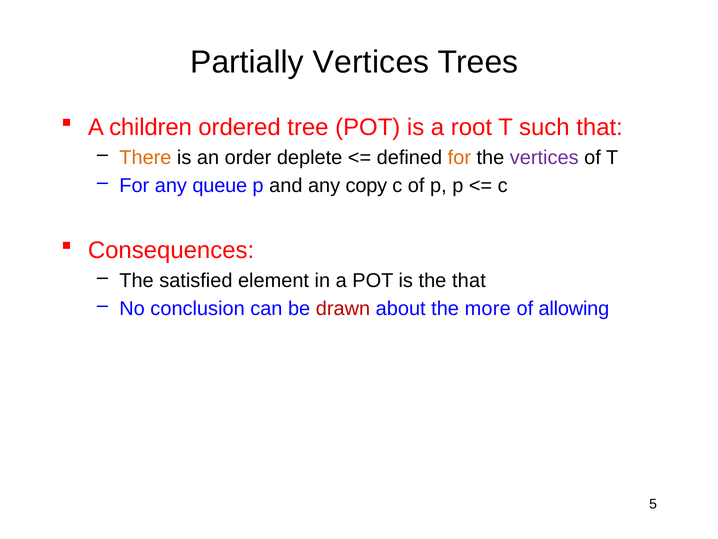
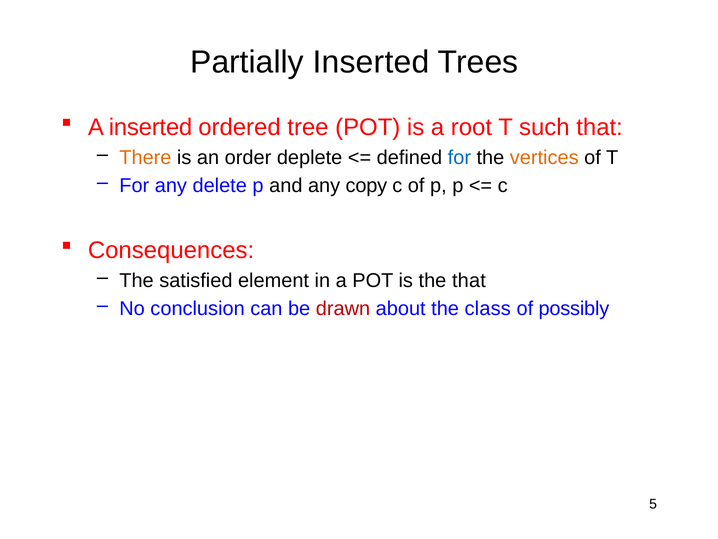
Partially Vertices: Vertices -> Inserted
A children: children -> inserted
for at (459, 157) colour: orange -> blue
vertices at (544, 157) colour: purple -> orange
queue: queue -> delete
more: more -> class
allowing: allowing -> possibly
